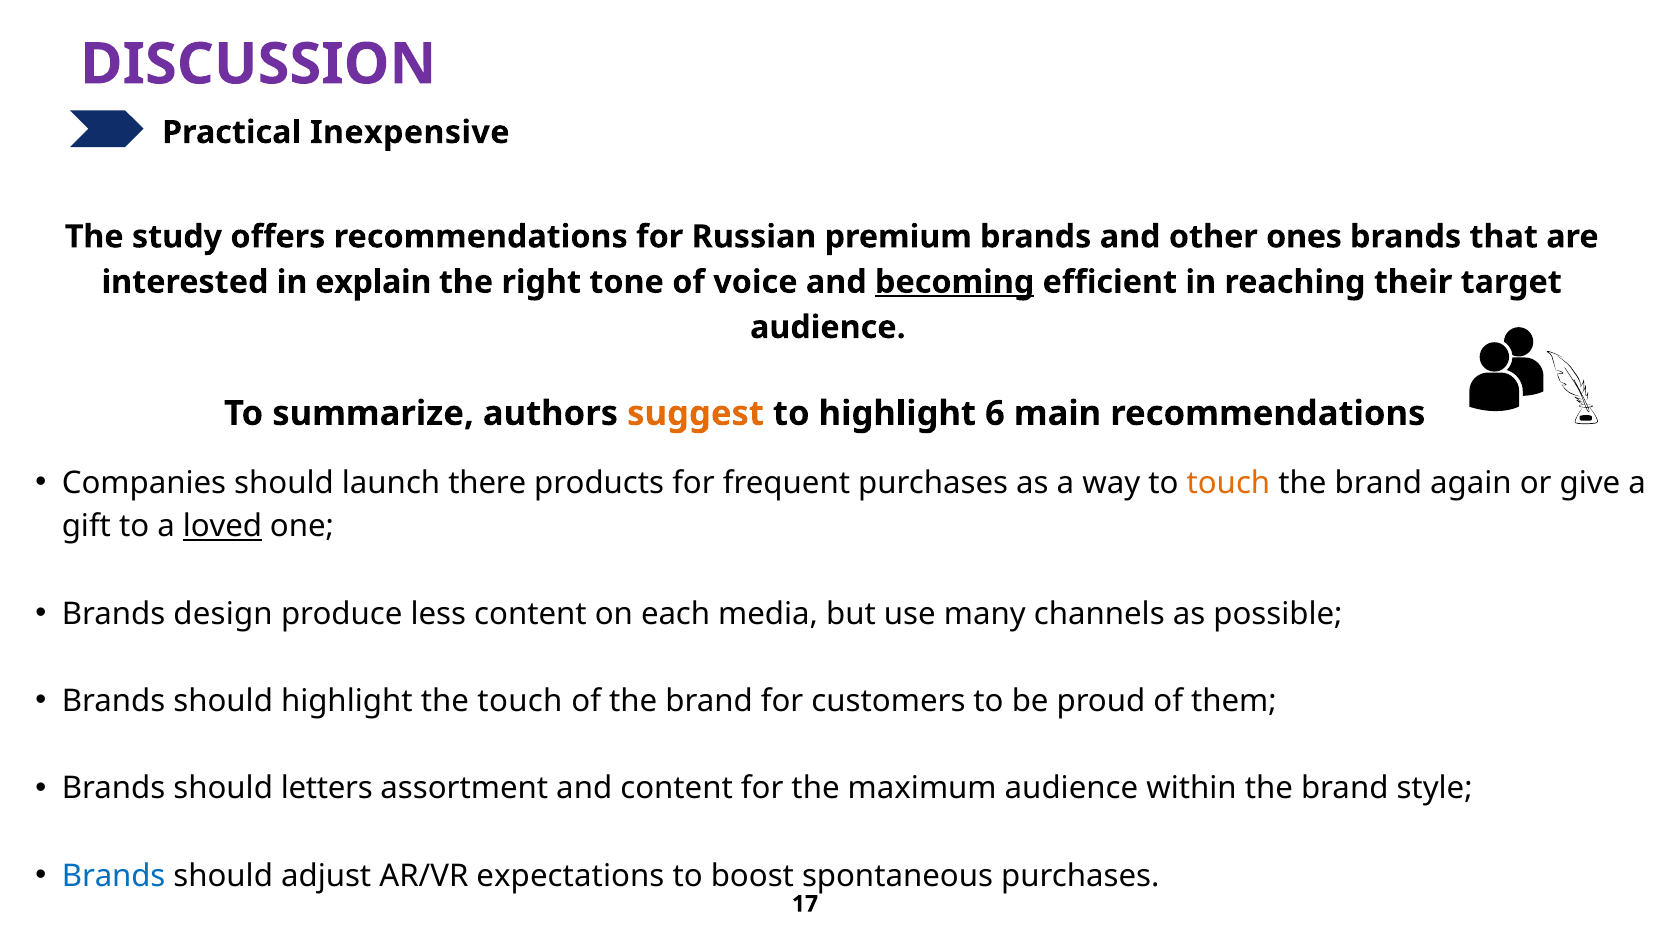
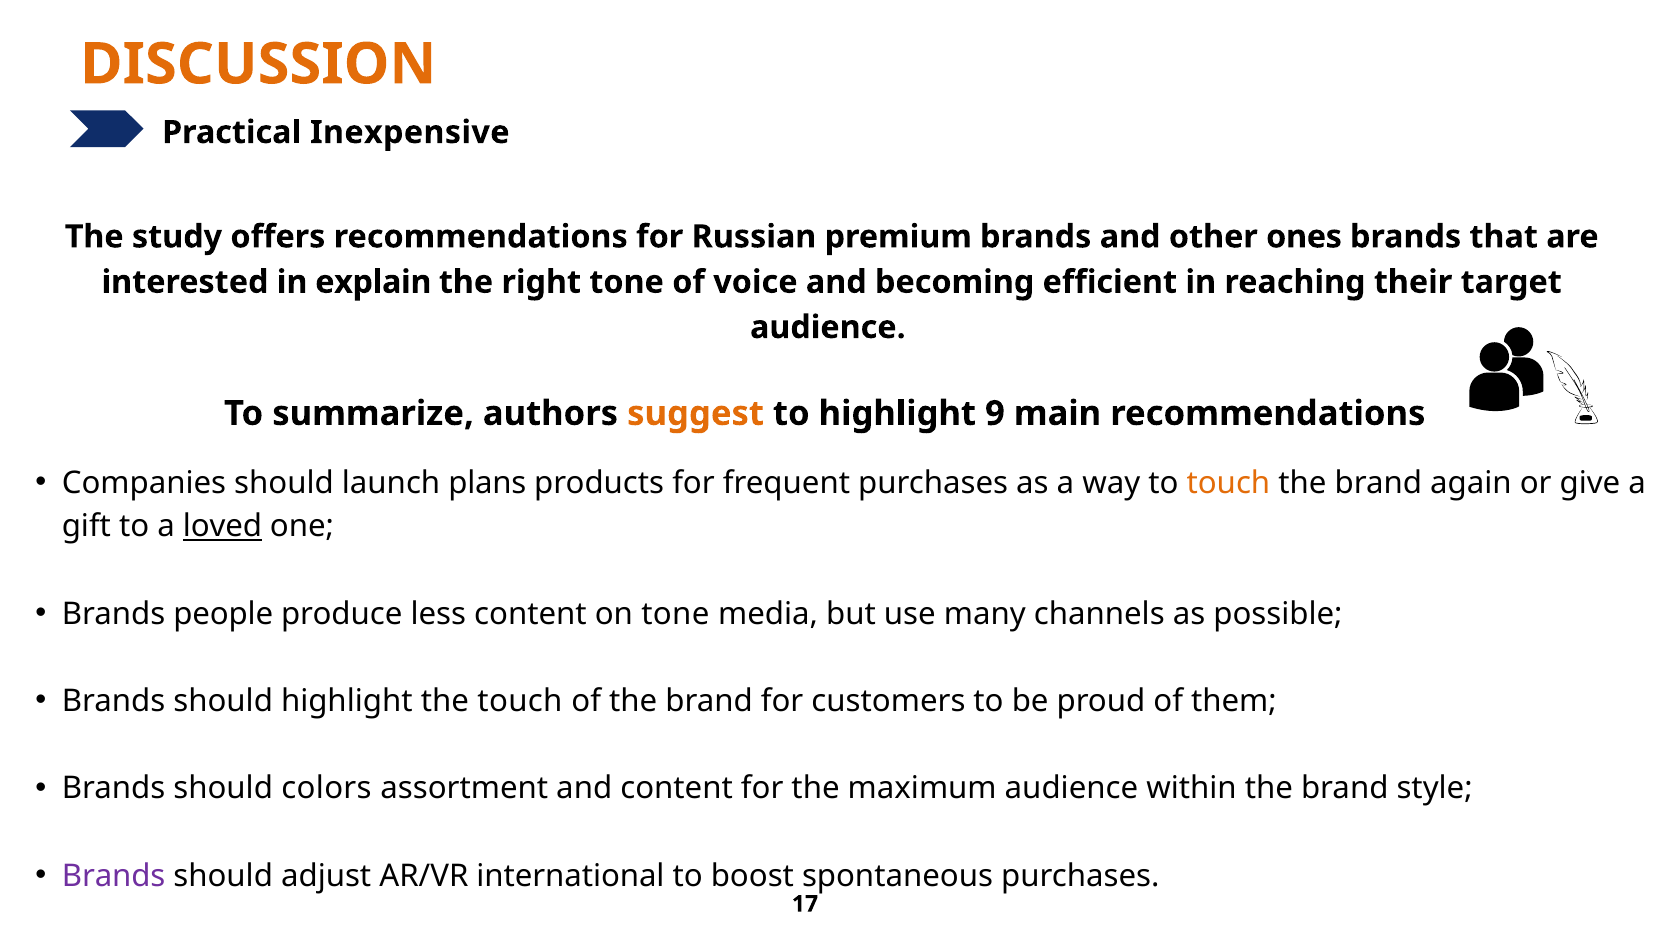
DISCUSSION colour: purple -> orange
becoming underline: present -> none
6: 6 -> 9
there: there -> plans
design: design -> people
on each: each -> tone
letters: letters -> colors
Brands at (114, 876) colour: blue -> purple
expectations: expectations -> international
